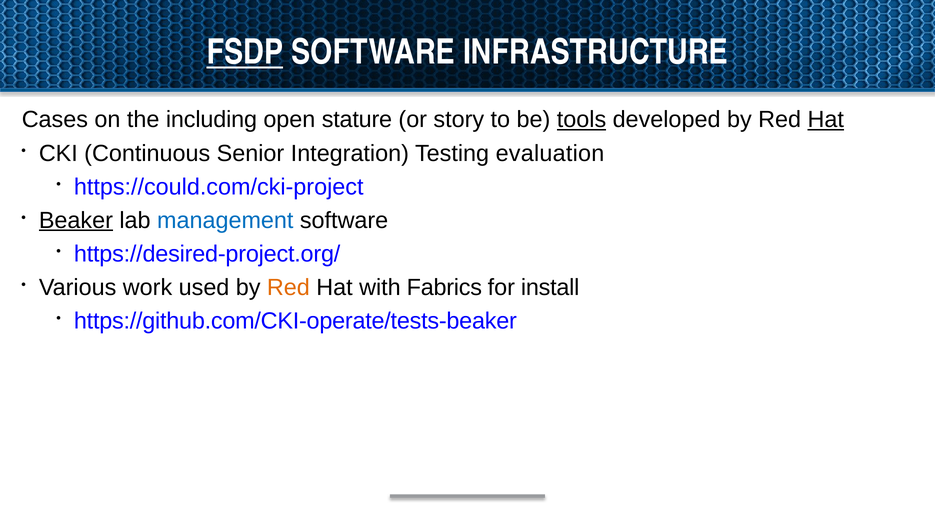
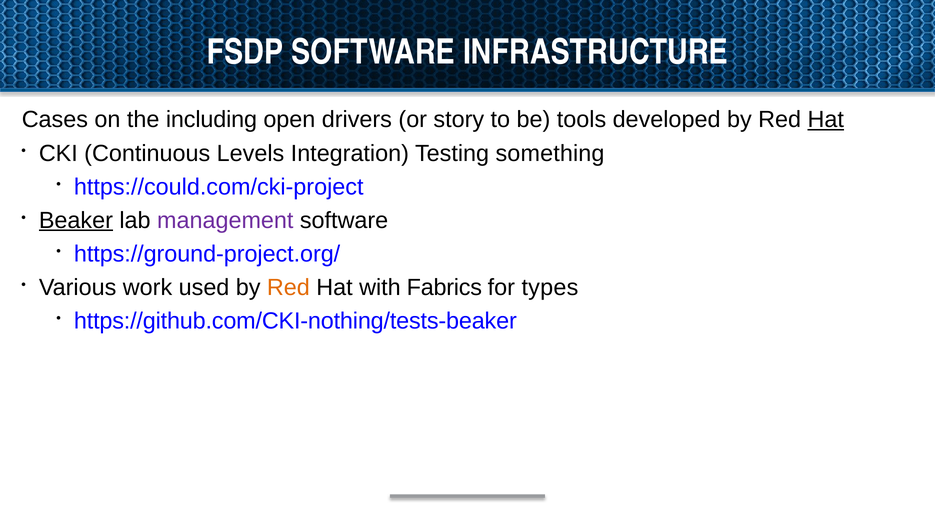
FSDP underline: present -> none
stature: stature -> drivers
tools underline: present -> none
Senior: Senior -> Levels
evaluation: evaluation -> something
management colour: blue -> purple
https://desired-project.org/: https://desired-project.org/ -> https://ground-project.org/
install: install -> types
https://github.com/CKI-operate/tests-beaker: https://github.com/CKI-operate/tests-beaker -> https://github.com/CKI-nothing/tests-beaker
